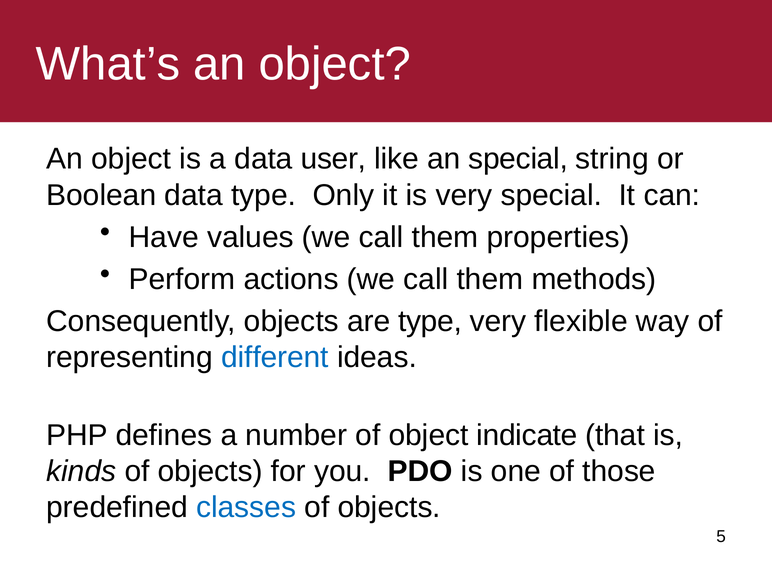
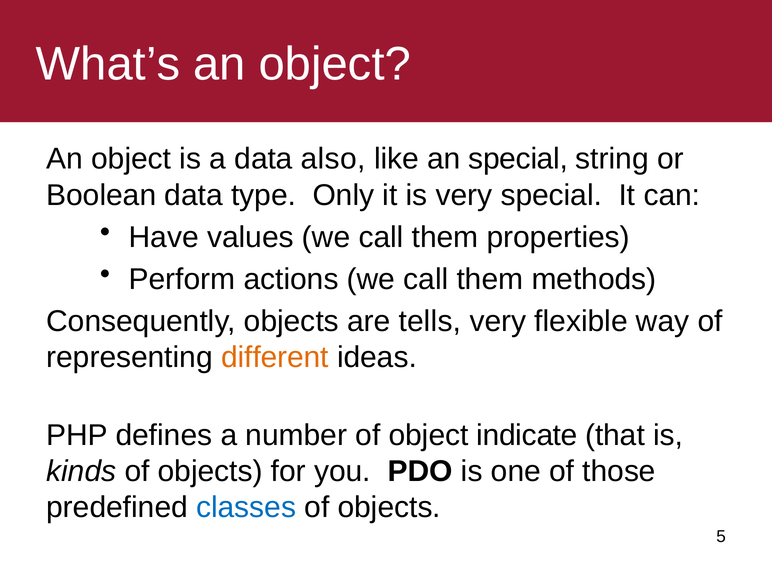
user: user -> also
are type: type -> tells
different colour: blue -> orange
